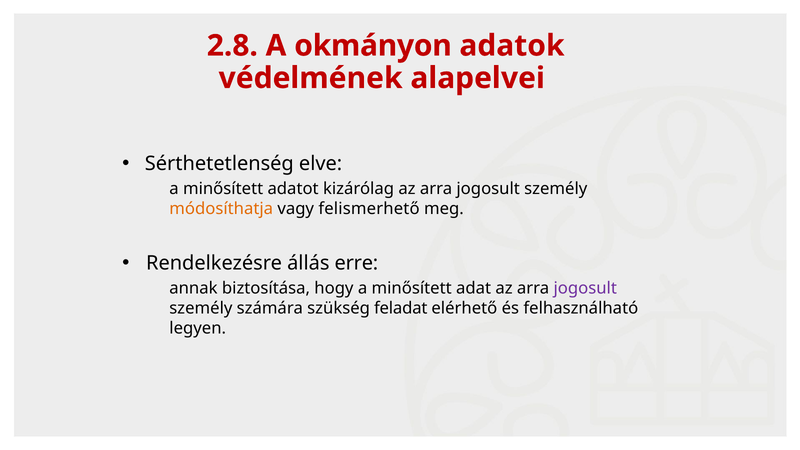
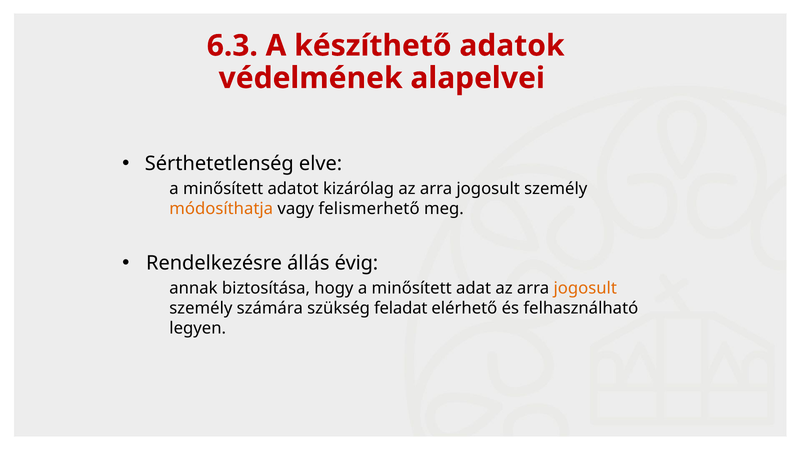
2.8: 2.8 -> 6.3
okmányon: okmányon -> készíthető
erre: erre -> évig
jogosult at (585, 288) colour: purple -> orange
